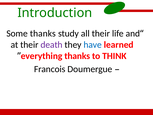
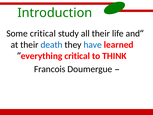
Some thanks: thanks -> critical
death colour: purple -> blue
everything thanks: thanks -> critical
